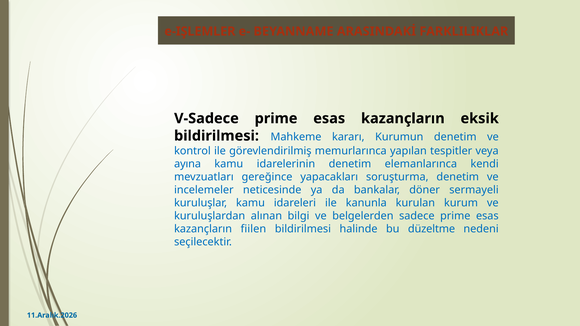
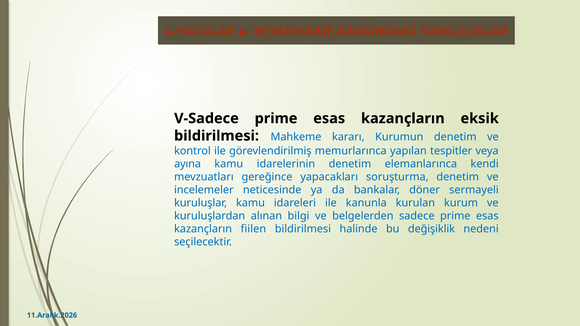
e-IŞLEMLER: e-IŞLEMLER -> e-HATALAR
düzeltme: düzeltme -> değişiklik
